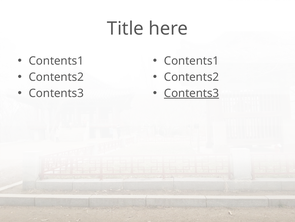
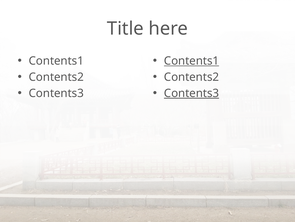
Contents1 at (192, 61) underline: none -> present
